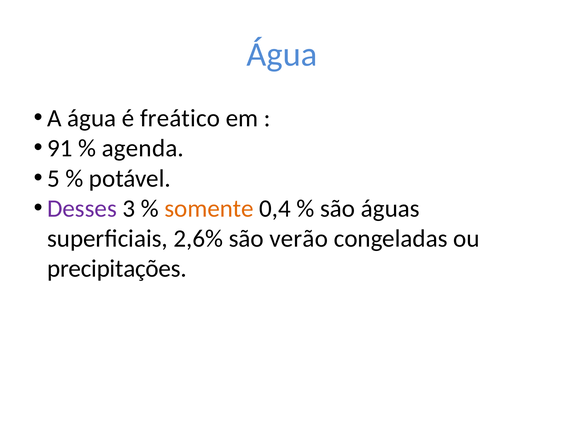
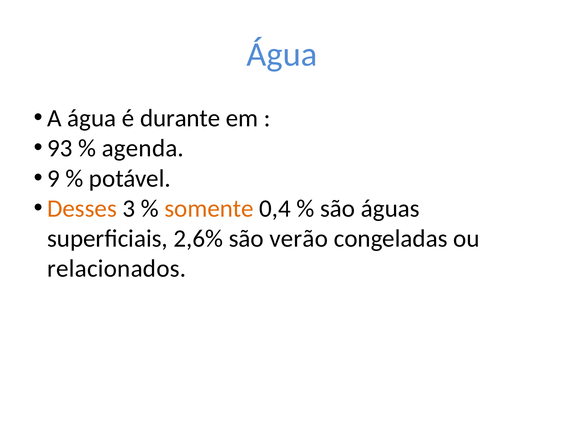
freático: freático -> durante
91: 91 -> 93
5: 5 -> 9
Desses colour: purple -> orange
precipitações: precipitações -> relacionados
